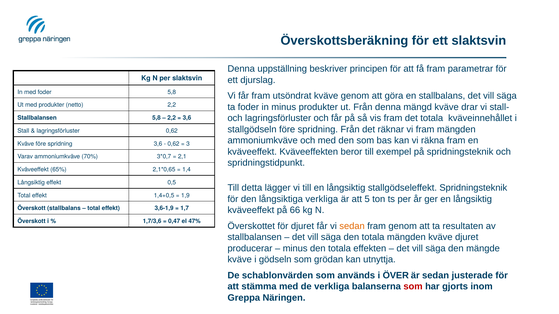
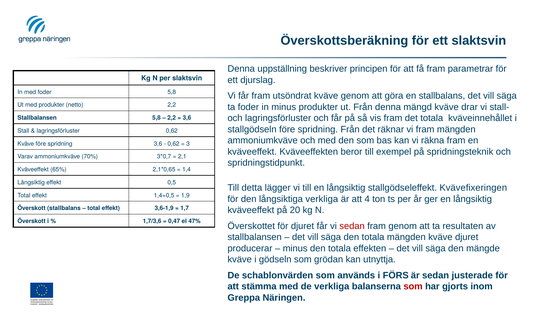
stallgödseleffekt Spridningsteknik: Spridningsteknik -> Kvävefixeringen
5: 5 -> 4
66: 66 -> 20
sedan at (352, 226) colour: orange -> red
ÖVER: ÖVER -> FÖRS
